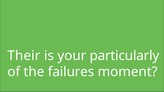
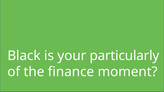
Their: Their -> Black
failures: failures -> finance
